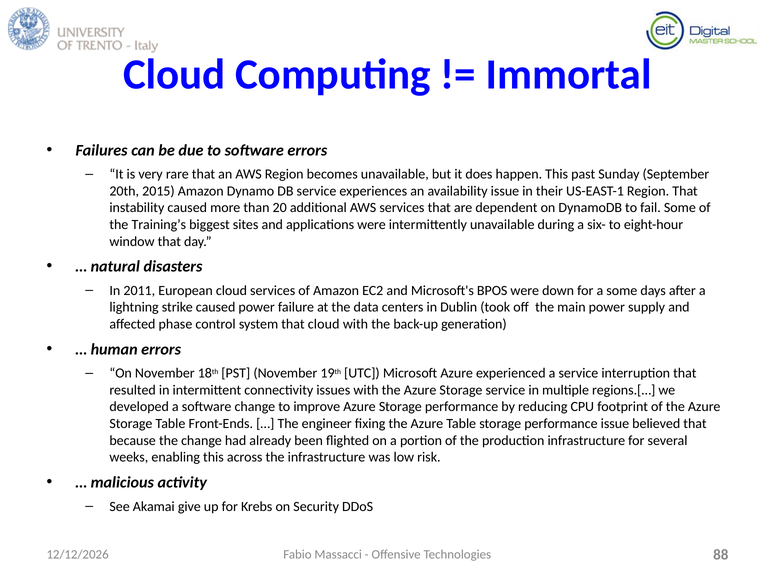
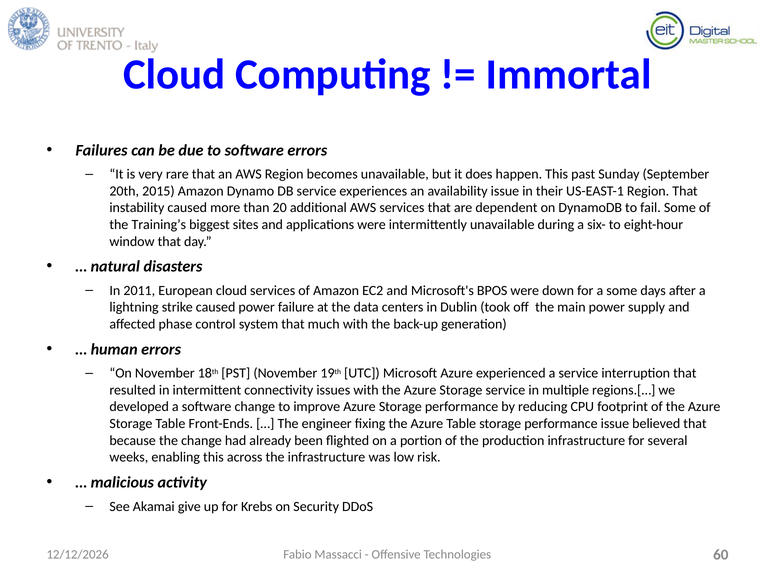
that cloud: cloud -> much
88: 88 -> 60
